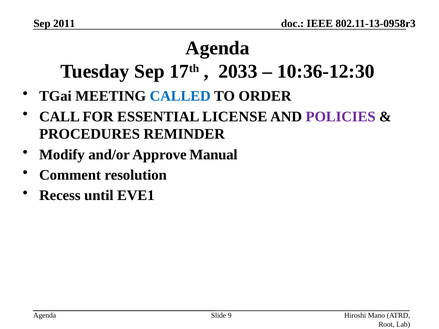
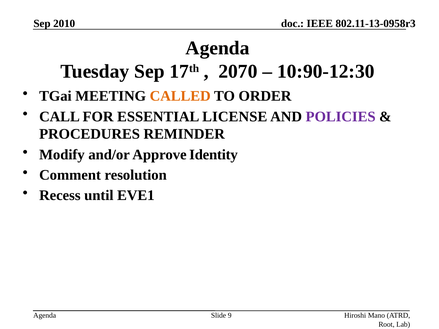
2011: 2011 -> 2010
2033: 2033 -> 2070
10:36-12:30: 10:36-12:30 -> 10:90-12:30
CALLED colour: blue -> orange
Manual: Manual -> Identity
